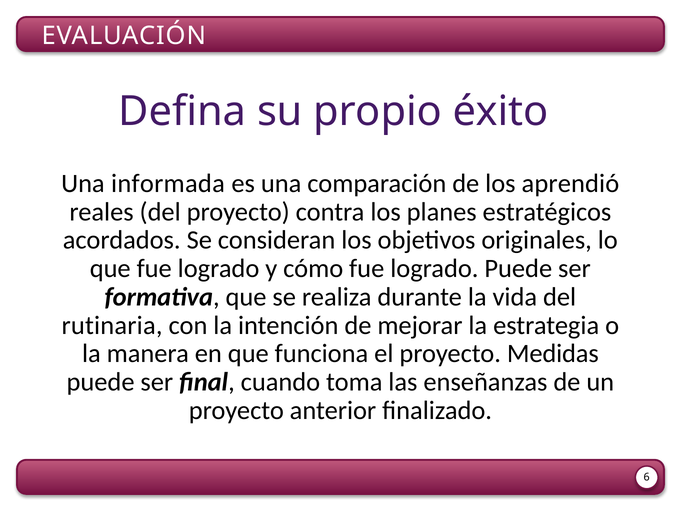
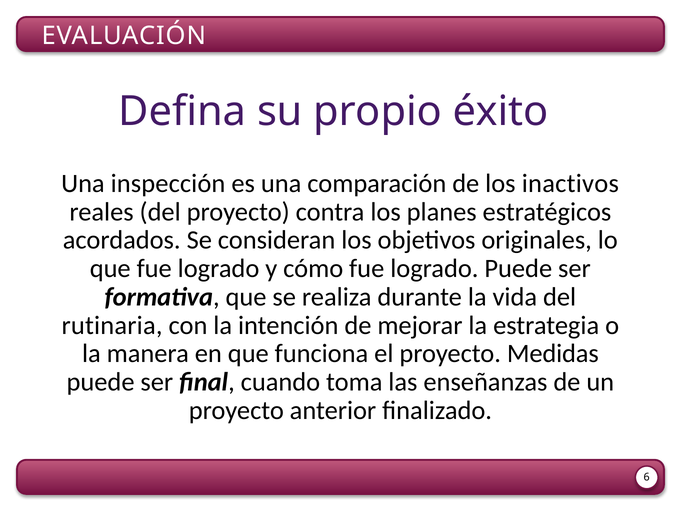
informada: informada -> inspección
aprendió: aprendió -> inactivos
